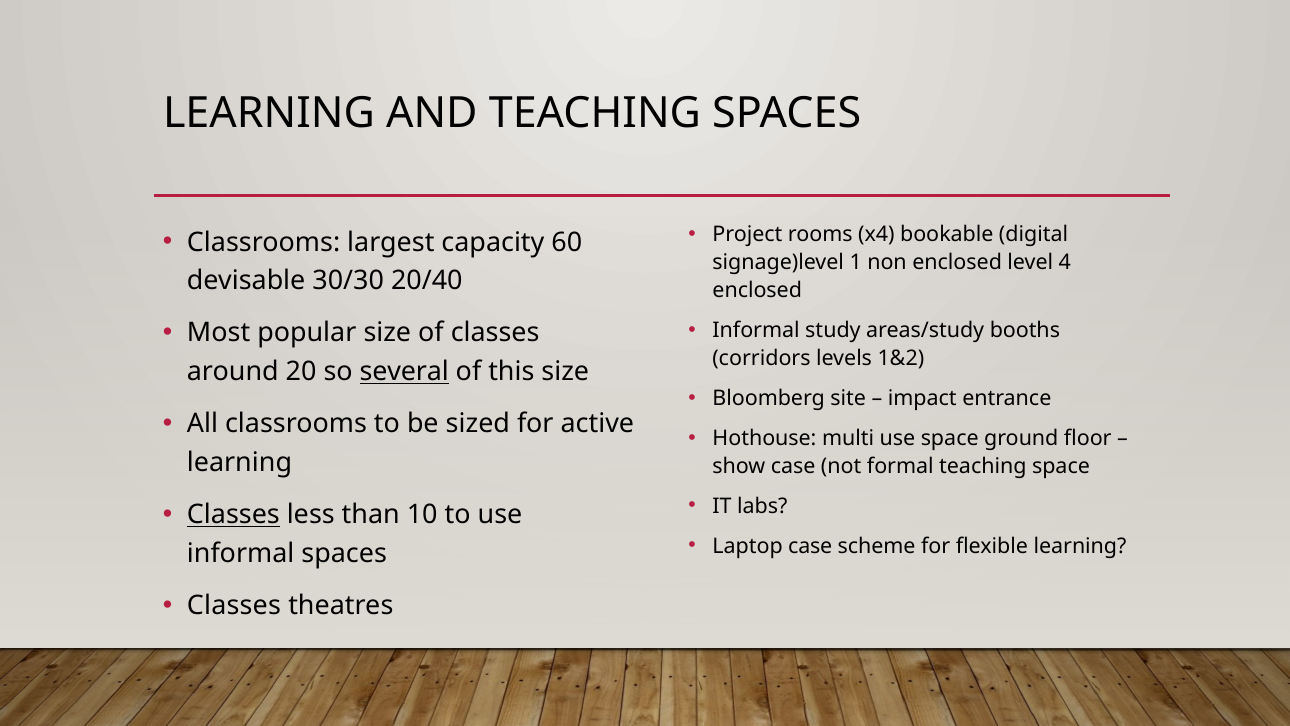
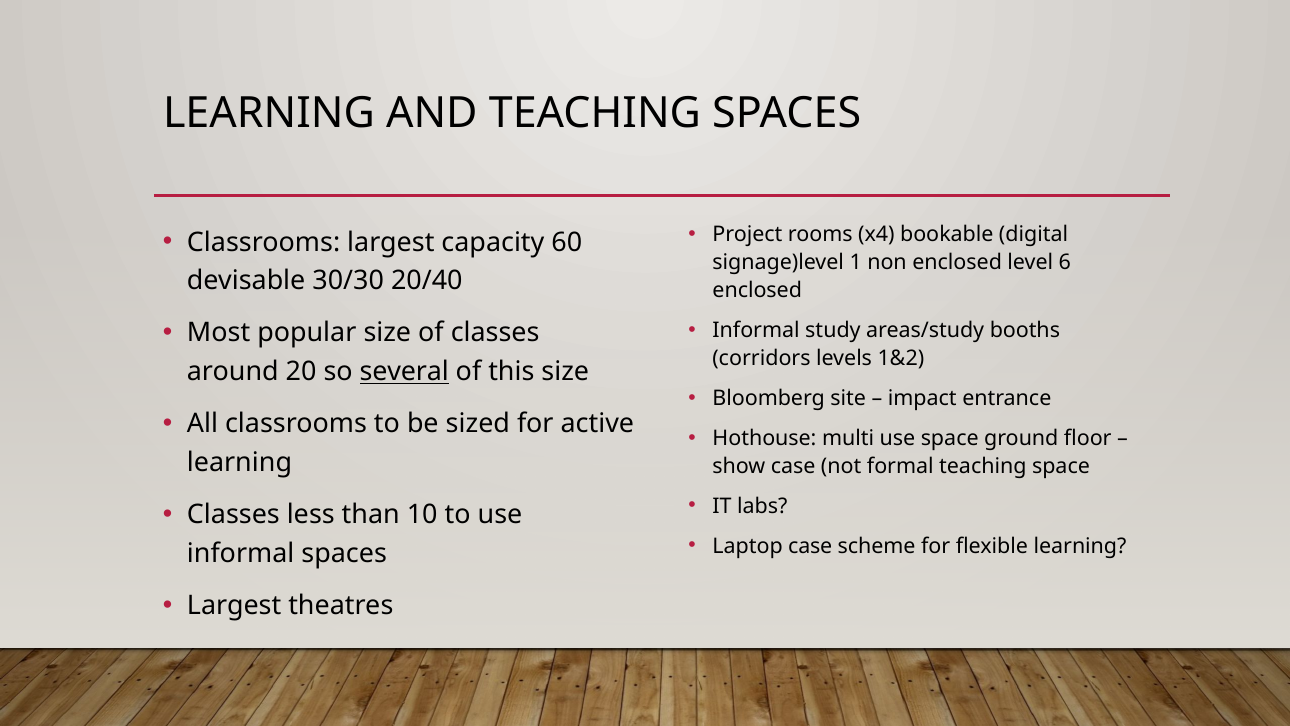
4: 4 -> 6
Classes at (233, 515) underline: present -> none
Classes at (234, 605): Classes -> Largest
